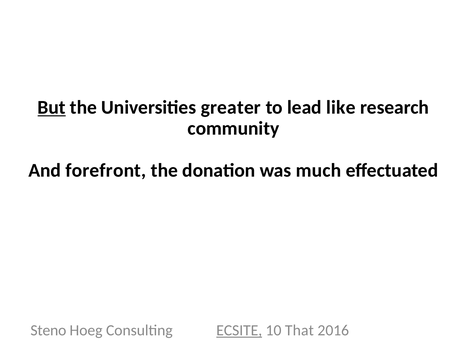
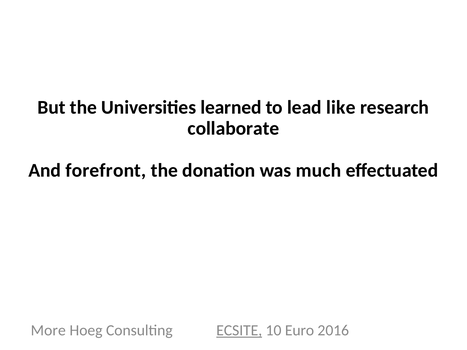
But underline: present -> none
greater: greater -> learned
community: community -> collaborate
Steno: Steno -> More
That: That -> Euro
